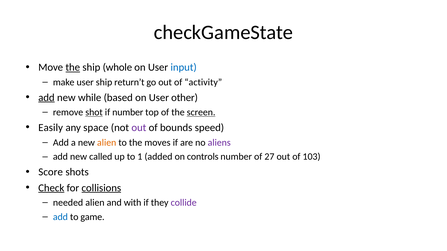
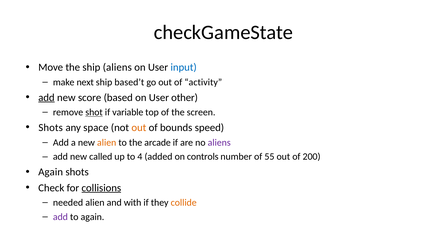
the at (73, 68) underline: present -> none
ship whole: whole -> aliens
make user: user -> next
return’t: return’t -> based’t
while: while -> score
if number: number -> variable
screen underline: present -> none
Easily at (51, 128): Easily -> Shots
out at (139, 128) colour: purple -> orange
moves: moves -> arcade
1: 1 -> 4
27: 27 -> 55
103: 103 -> 200
Score at (51, 172): Score -> Again
Check underline: present -> none
collide colour: purple -> orange
add at (60, 217) colour: blue -> purple
to game: game -> again
